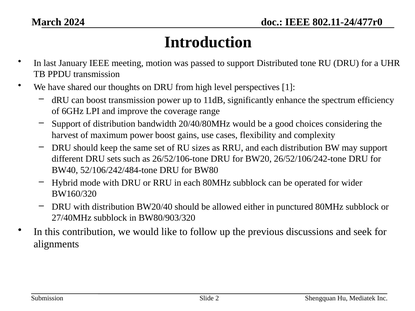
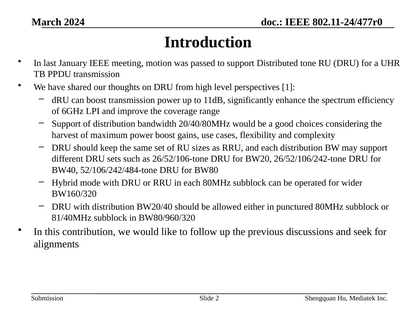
27/40MHz: 27/40MHz -> 81/40MHz
BW80/903/320: BW80/903/320 -> BW80/960/320
